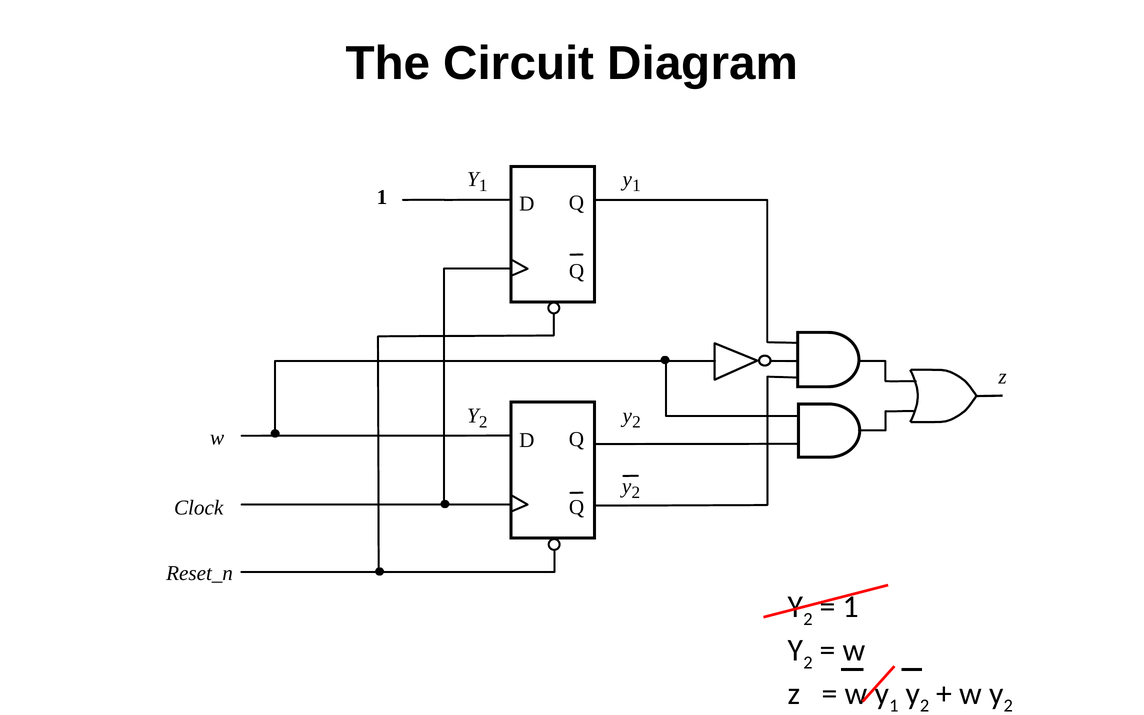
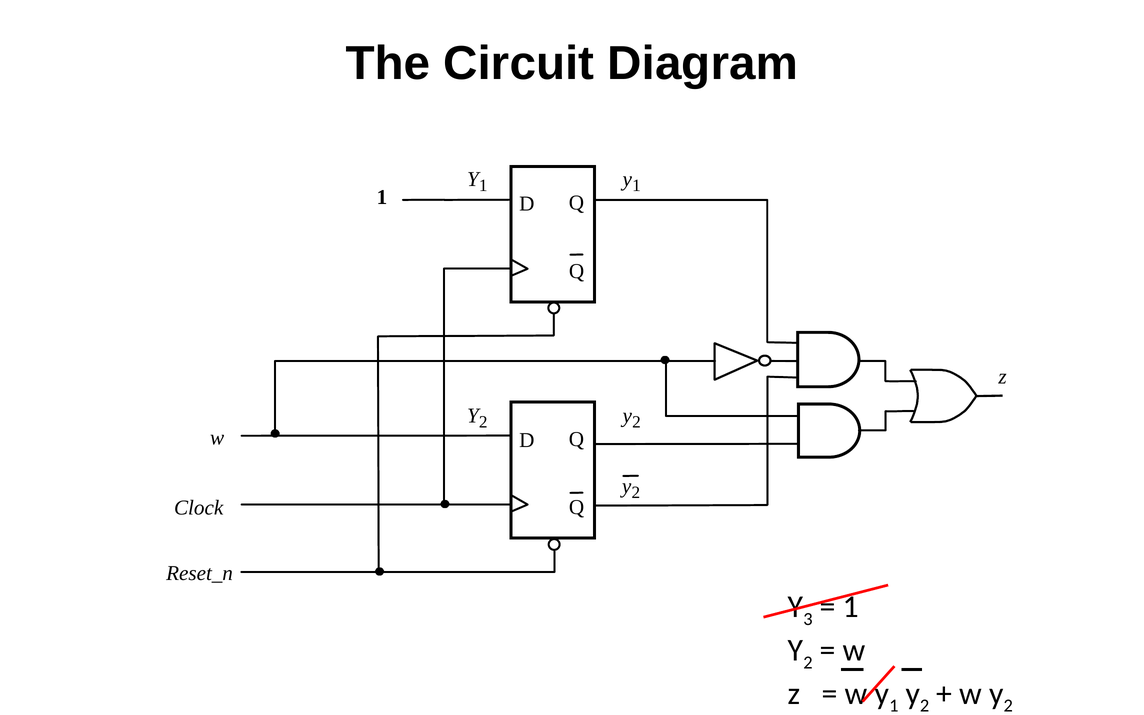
2 at (808, 619): 2 -> 3
